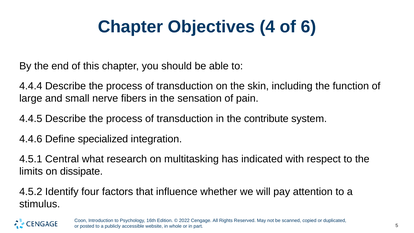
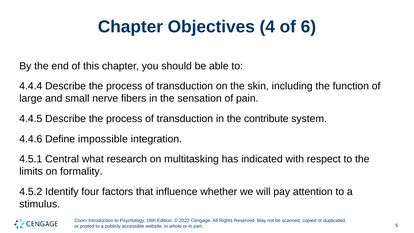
specialized: specialized -> impossible
dissipate: dissipate -> formality
